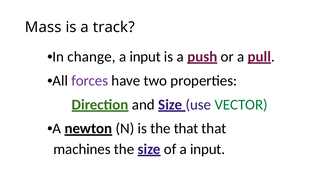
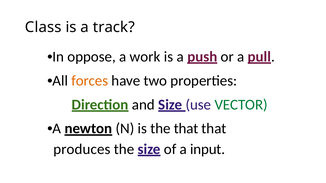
Mass: Mass -> Class
change: change -> oppose
input at (145, 57): input -> work
forces colour: purple -> orange
machines: machines -> produces
